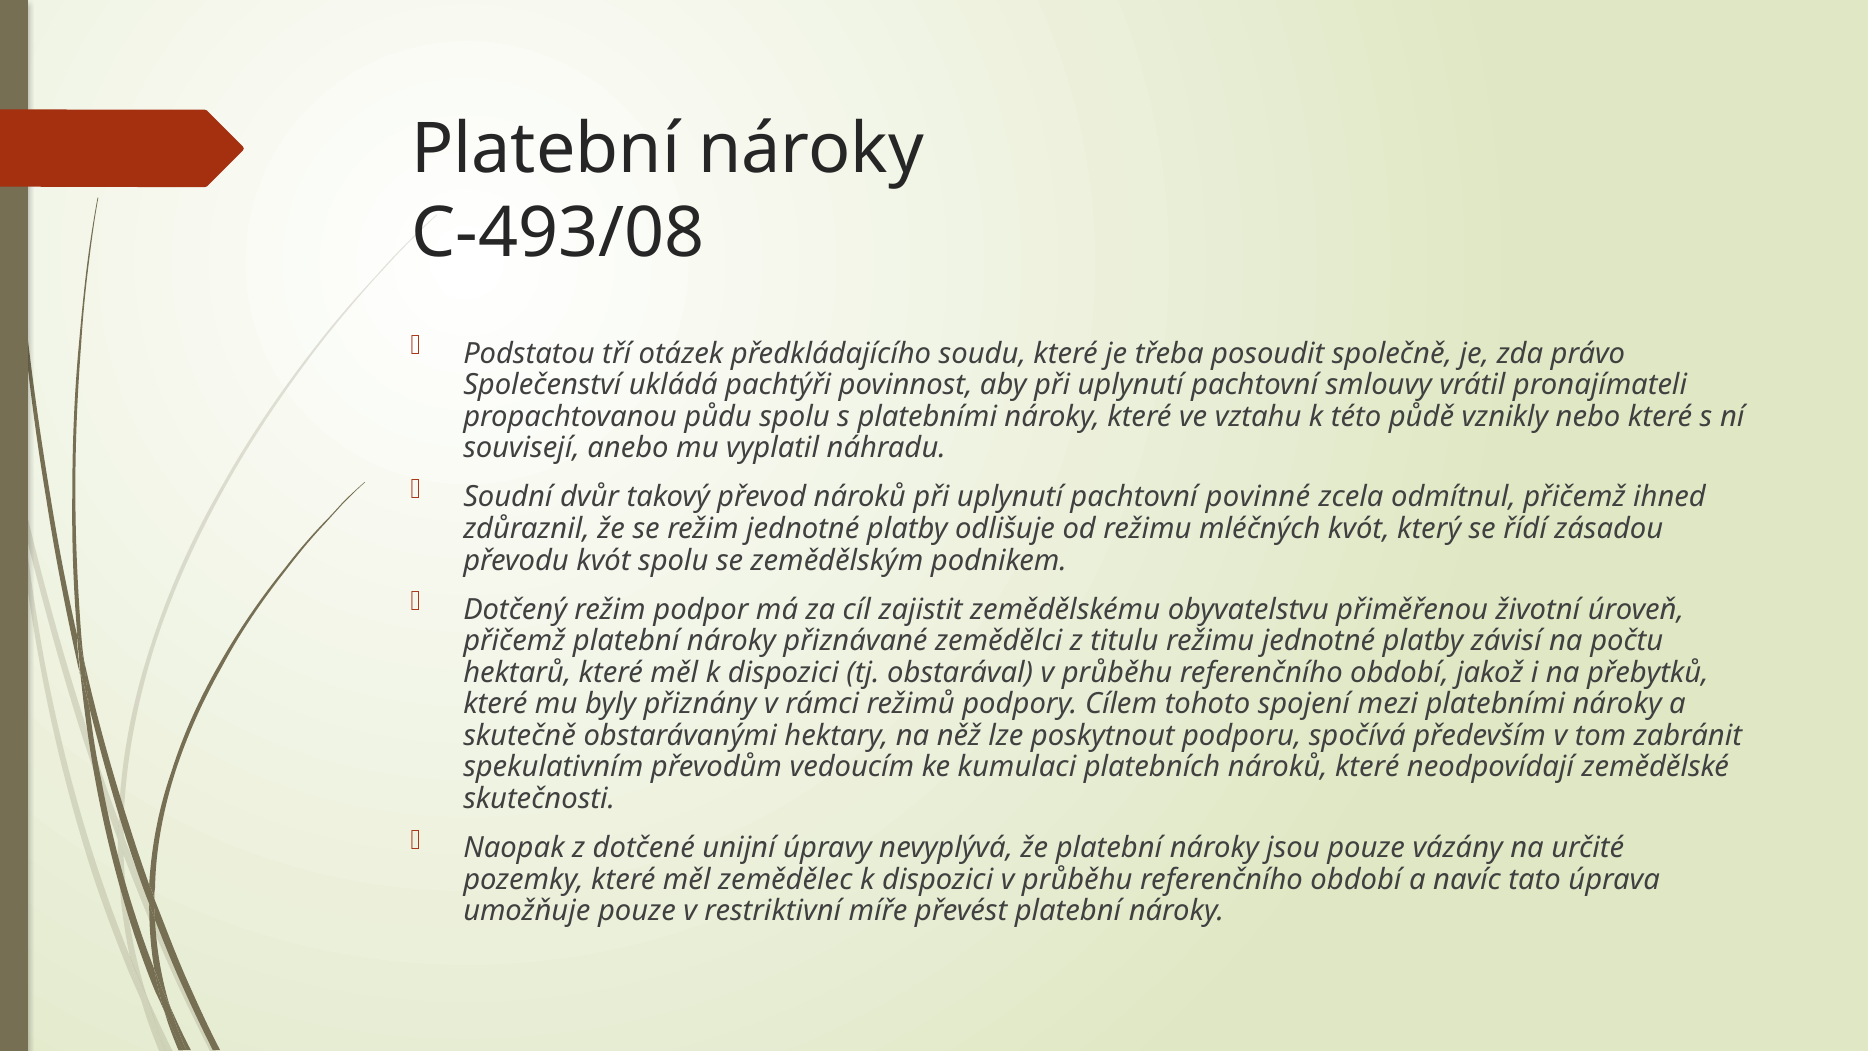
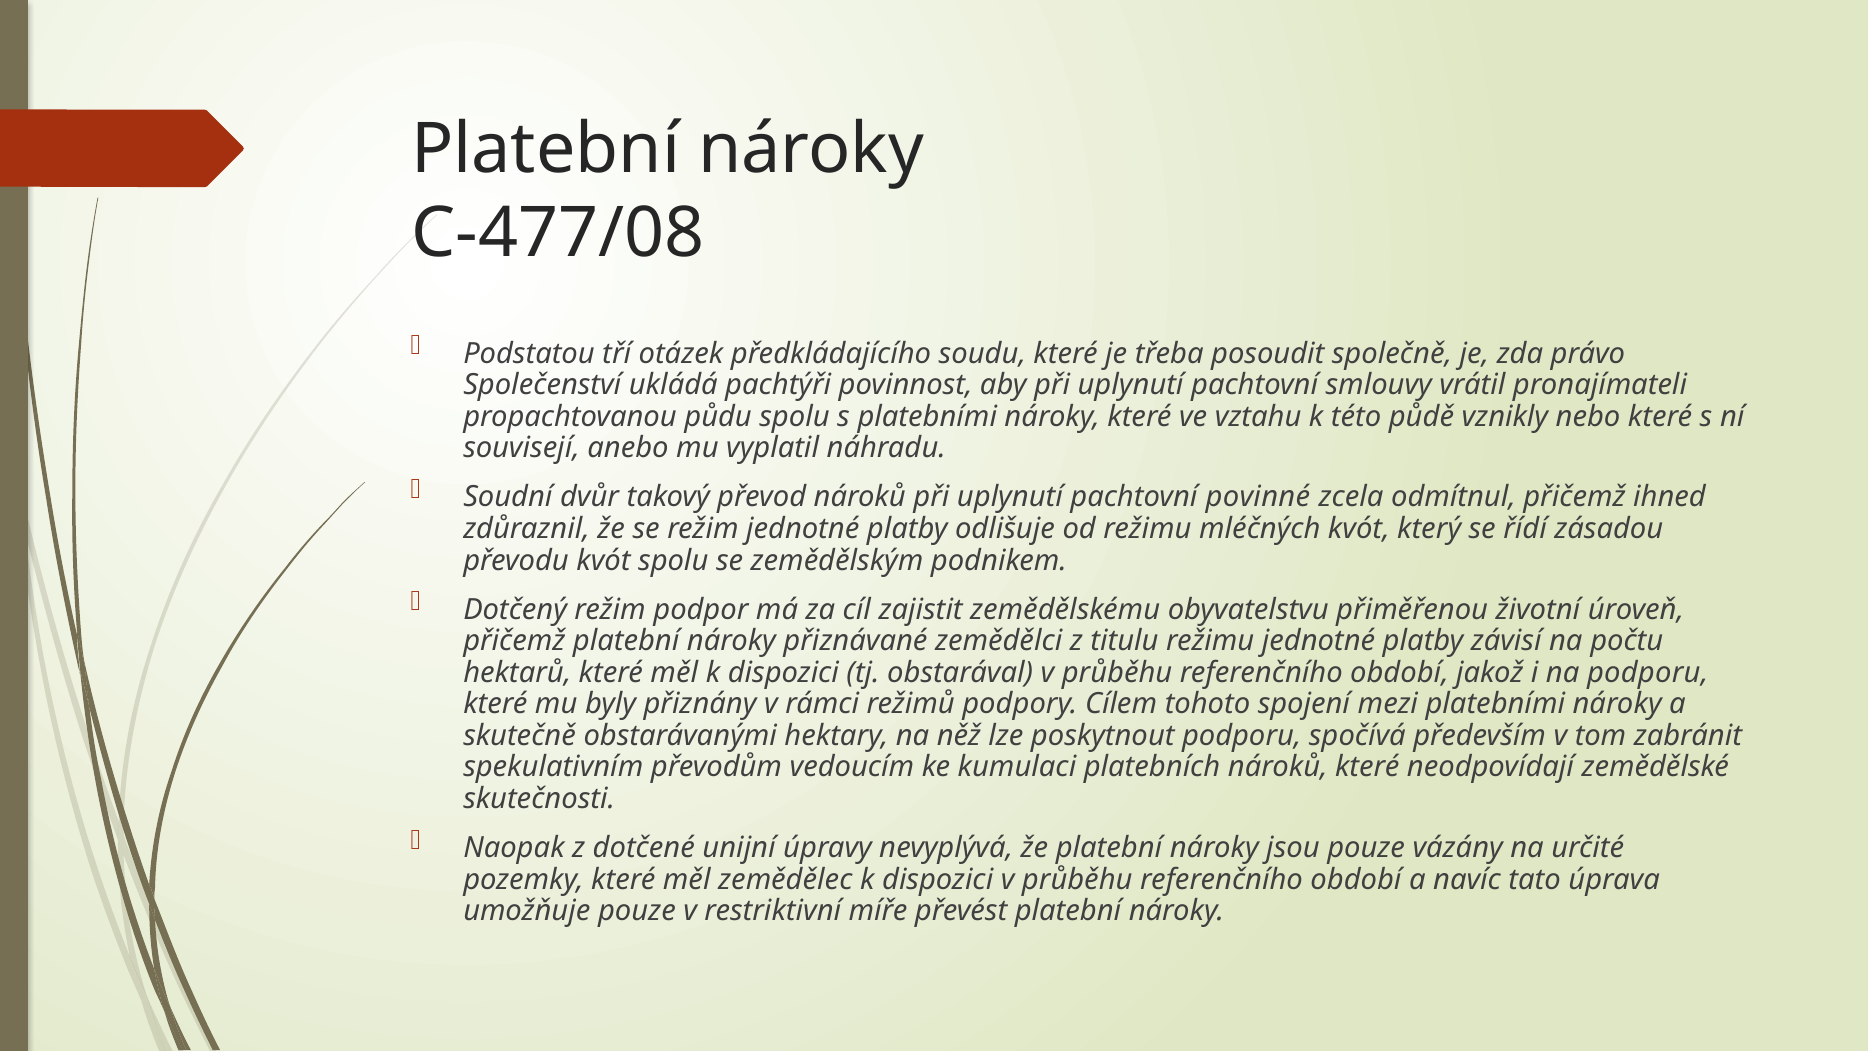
C-493/08: C-493/08 -> C-477/08
na přebytků: přebytků -> podporu
